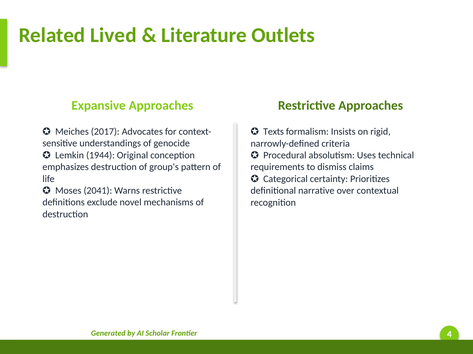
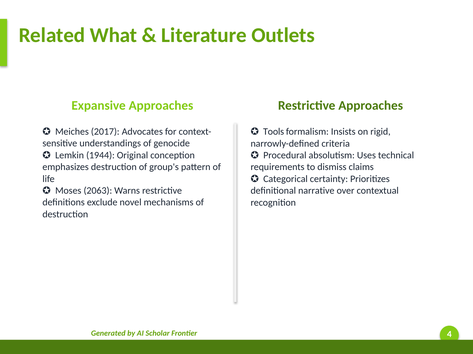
Lived: Lived -> What
Texts: Texts -> Tools
2041: 2041 -> 2063
